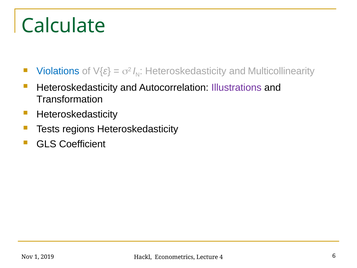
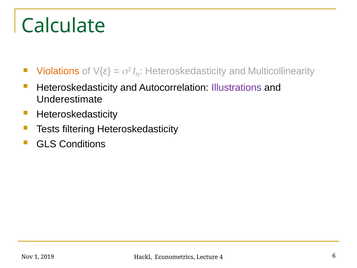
Violations colour: blue -> orange
Transformation: Transformation -> Underestimate
regions: regions -> filtering
Coefficient: Coefficient -> Conditions
